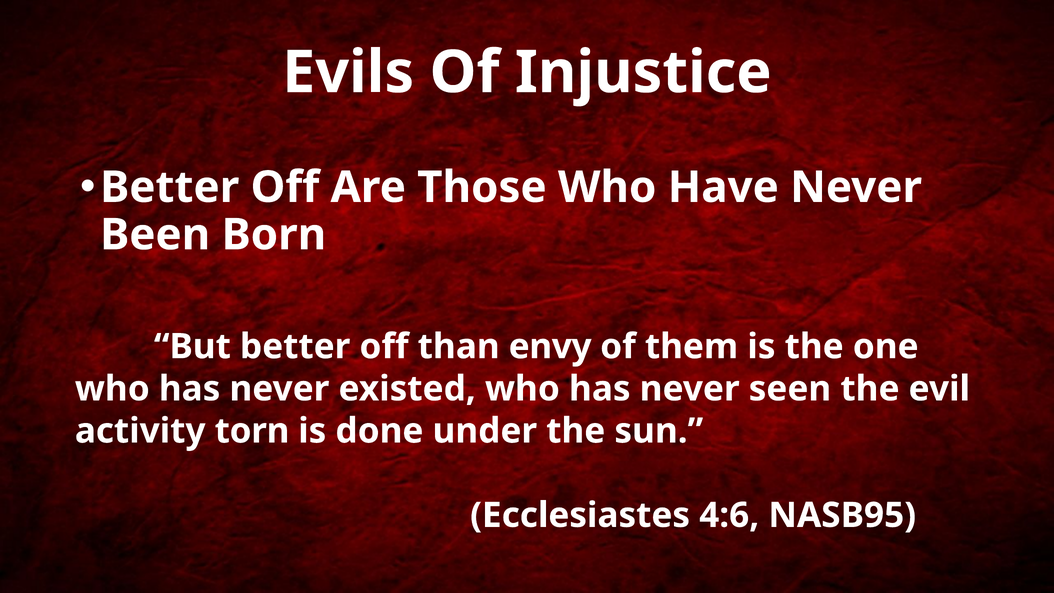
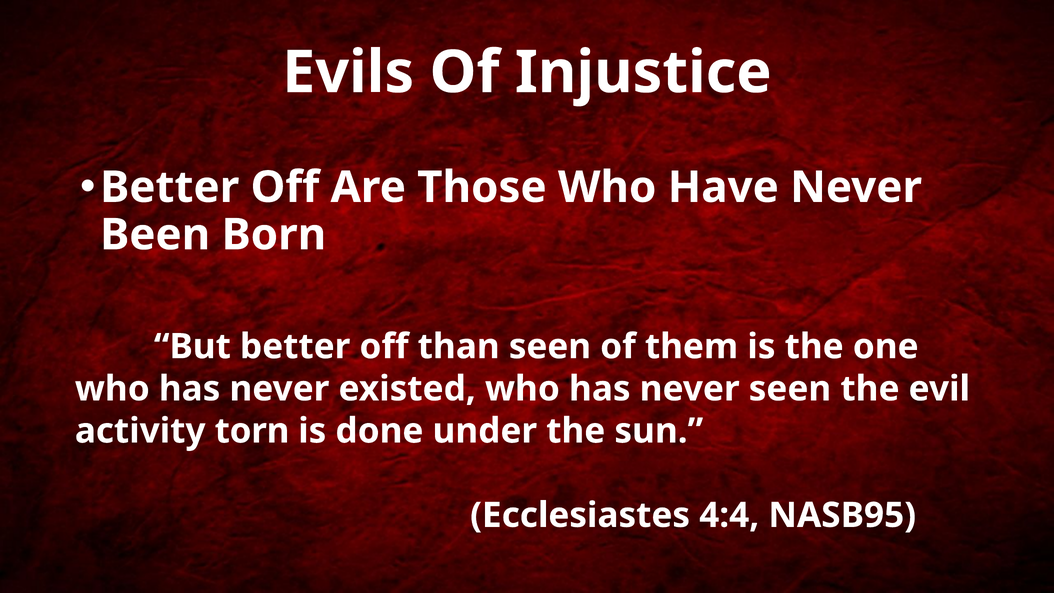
than envy: envy -> seen
4:6: 4:6 -> 4:4
